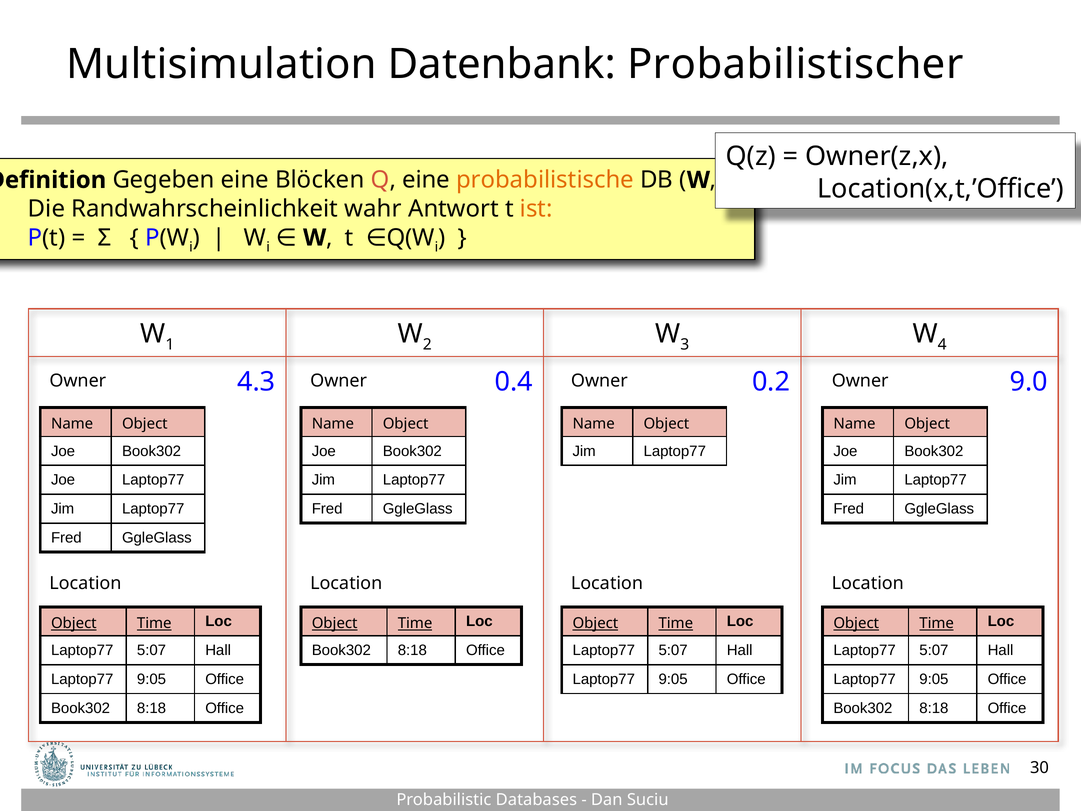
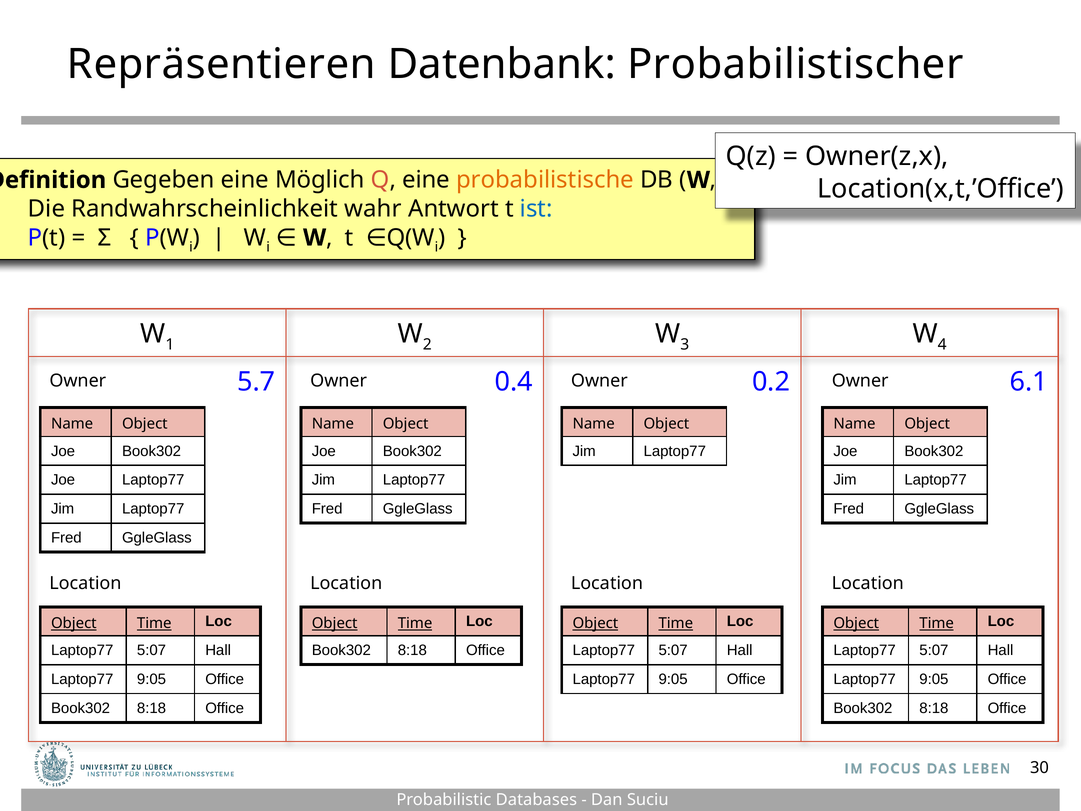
Multisimulation: Multisimulation -> Repräsentieren
Blöcken: Blöcken -> Möglich
ist colour: orange -> blue
4.3: 4.3 -> 5.7
9.0: 9.0 -> 6.1
